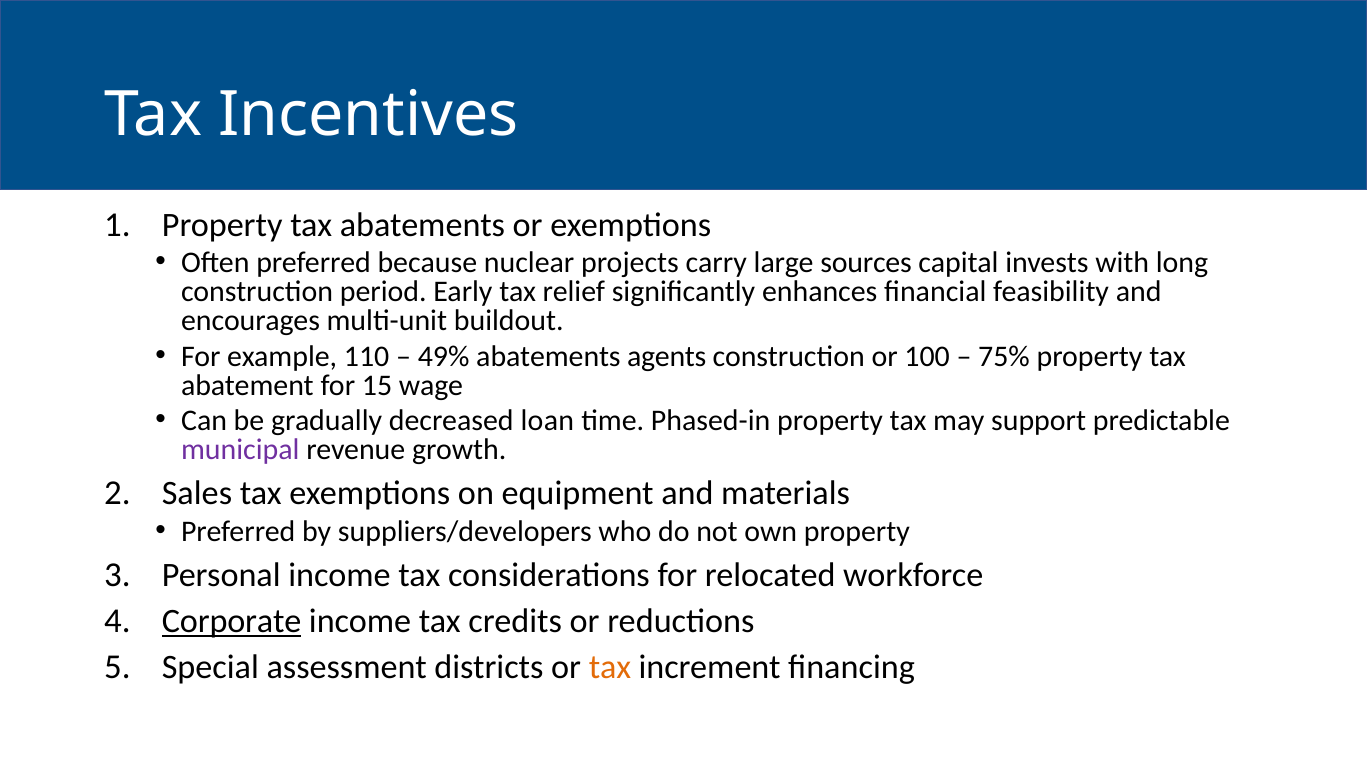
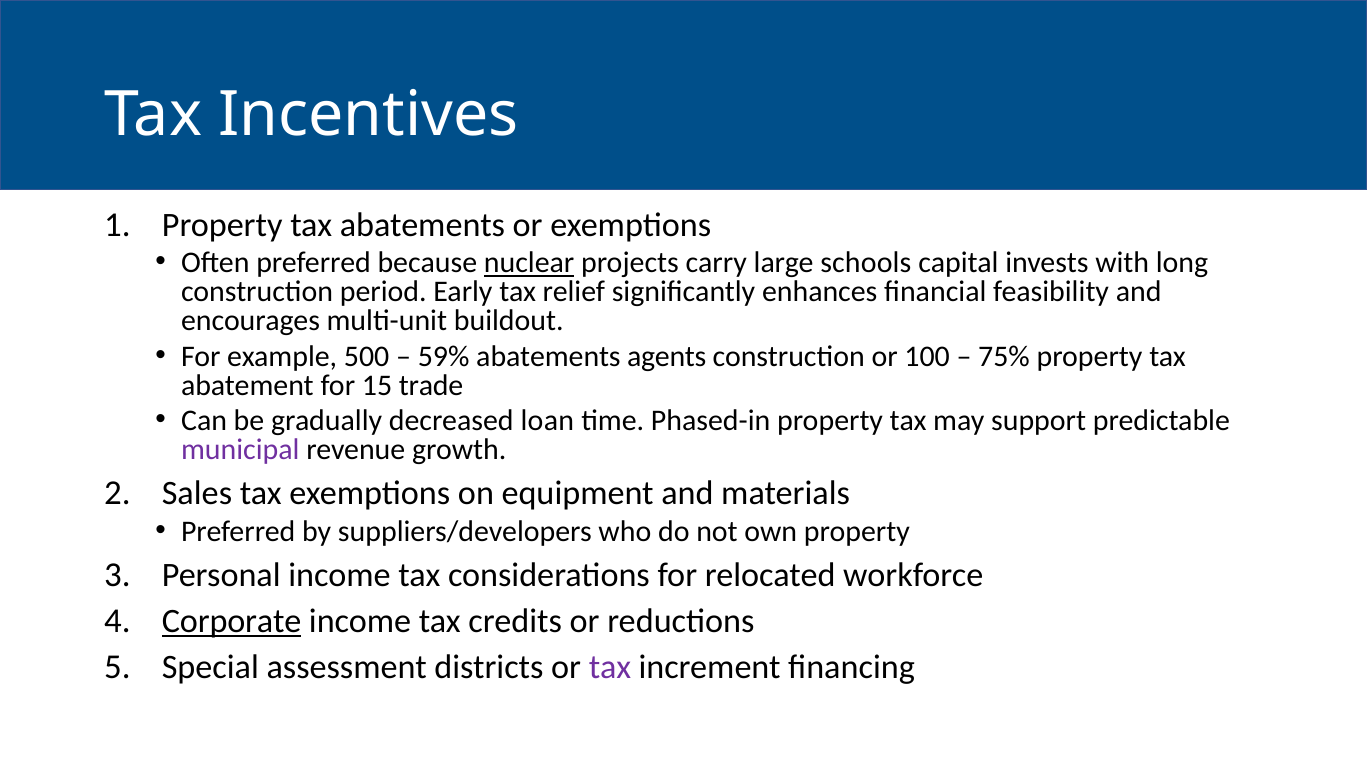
nuclear underline: none -> present
sources: sources -> schools
110: 110 -> 500
49%: 49% -> 59%
wage: wage -> trade
tax at (610, 667) colour: orange -> purple
